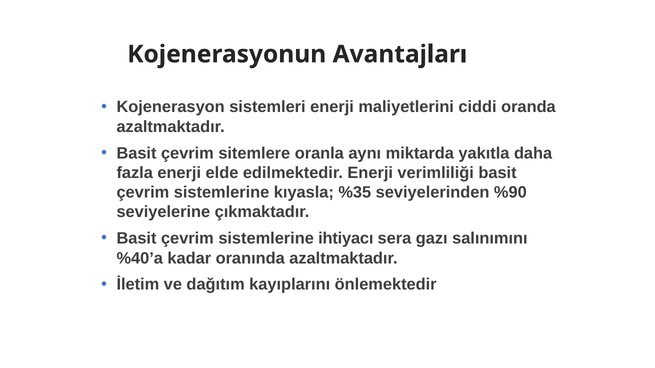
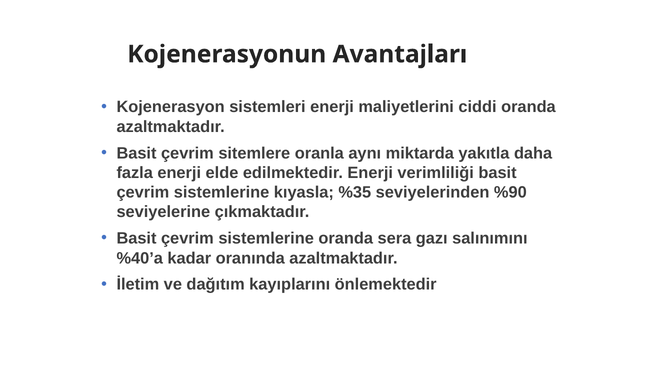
sistemlerine ihtiyacı: ihtiyacı -> oranda
